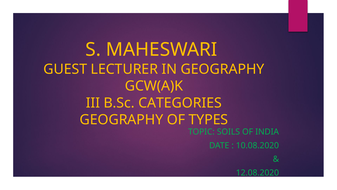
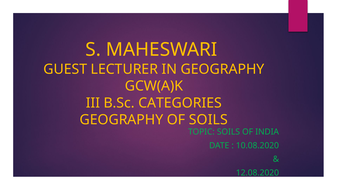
OF TYPES: TYPES -> SOILS
